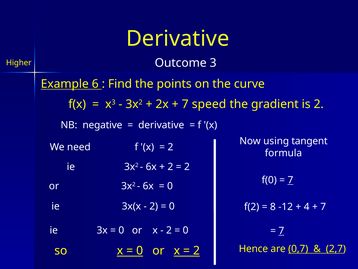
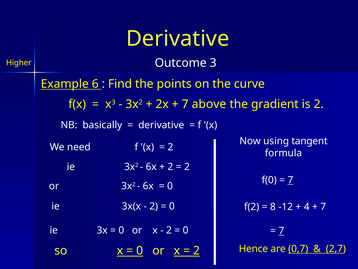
speed: speed -> above
negative: negative -> basically
